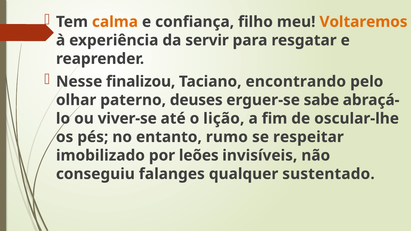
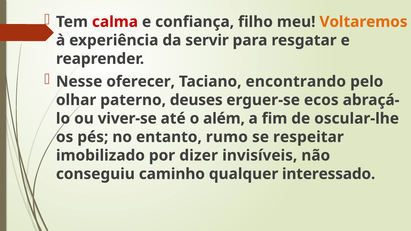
calma colour: orange -> red
finalizou: finalizou -> oferecer
sabe: sabe -> ecos
lição: lição -> além
leões: leões -> dizer
falanges: falanges -> caminho
sustentado: sustentado -> interessado
